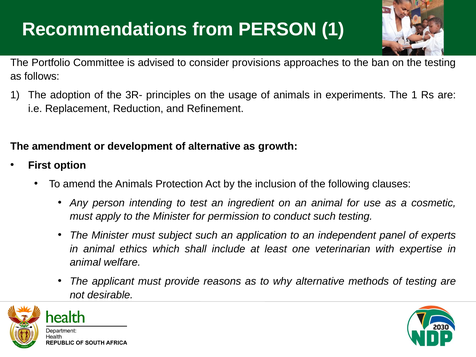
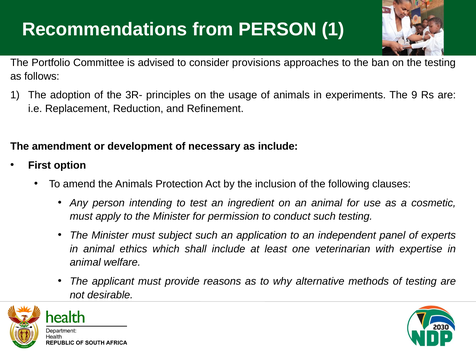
The 1: 1 -> 9
of alternative: alternative -> necessary
as growth: growth -> include
